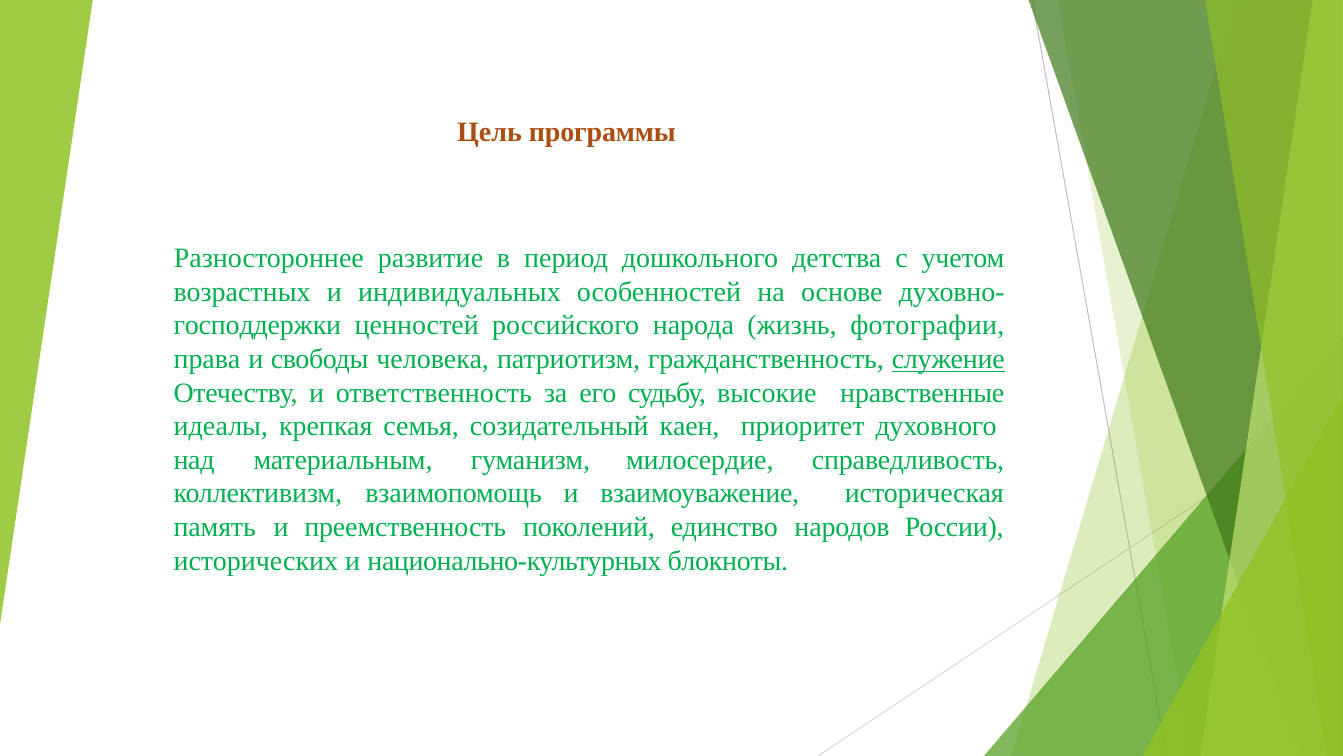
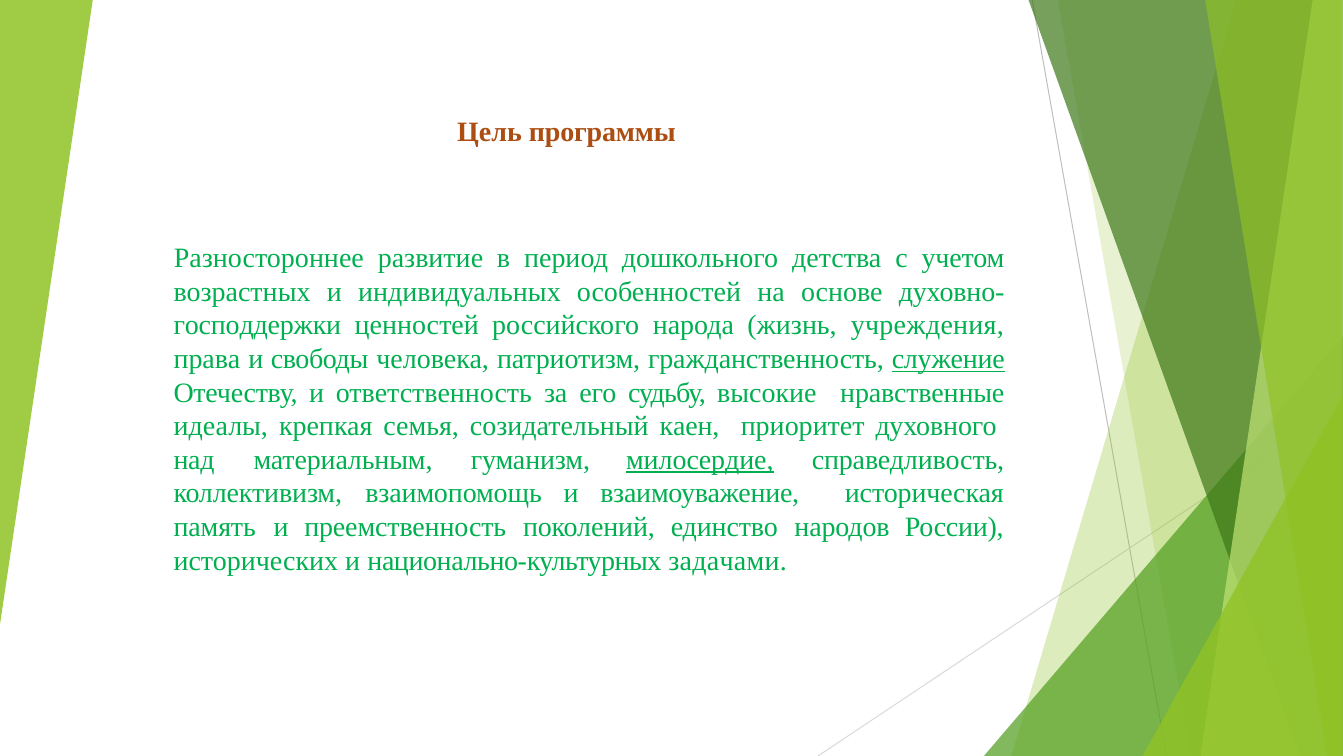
фотографии: фотографии -> учреждения
милосердие underline: none -> present
блокноты: блокноты -> задачами
